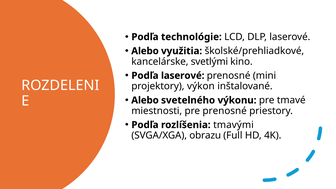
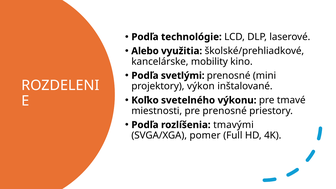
svetlými: svetlými -> mobility
Podľa laserové: laserové -> svetlými
Alebo at (145, 100): Alebo -> Koľko
obrazu: obrazu -> pomer
